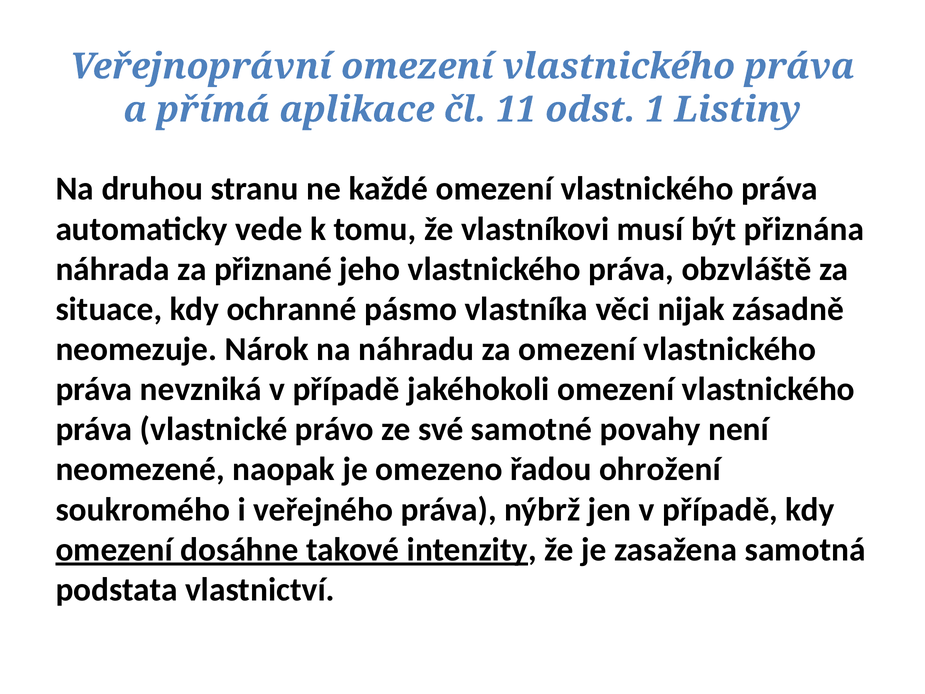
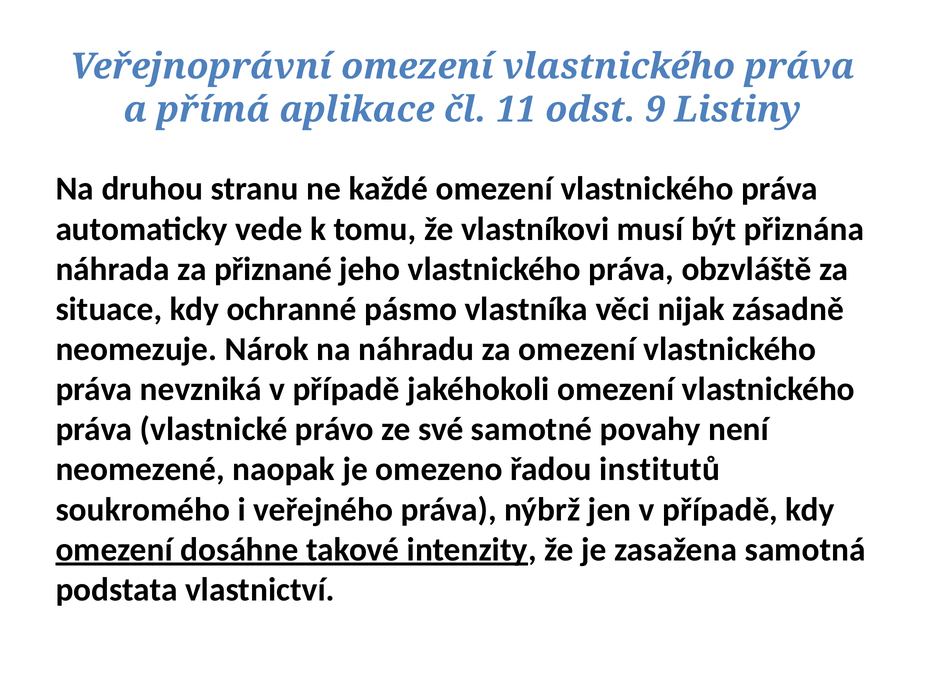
1: 1 -> 9
ohrožení: ohrožení -> institutů
